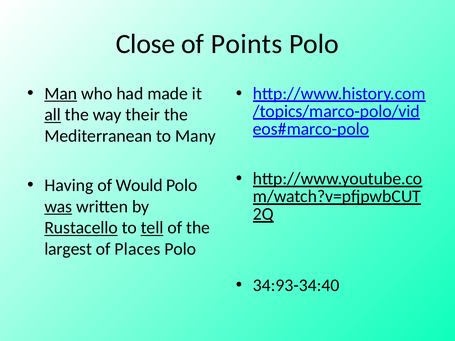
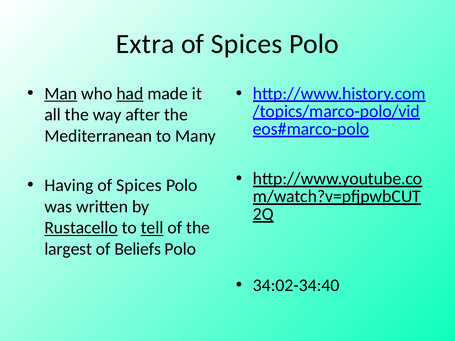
Close: Close -> Extra
Points at (247, 44): Points -> Spices
had underline: none -> present
all underline: present -> none
their: their -> after
Would at (139, 186): Would -> Spices
was underline: present -> none
Places: Places -> Beliefs
34:93-34:40: 34:93-34:40 -> 34:02-34:40
